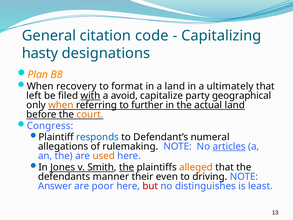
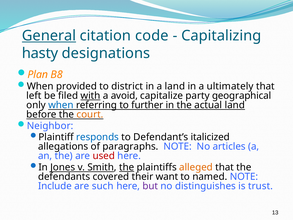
General underline: none -> present
recovery: recovery -> provided
format: format -> district
when at (61, 105) colour: orange -> blue
Congress: Congress -> Neighbor
numeral: numeral -> italicized
rulemaking: rulemaking -> paragraphs
articles underline: present -> none
used colour: orange -> red
manner: manner -> covered
even: even -> want
driving: driving -> named
Answer: Answer -> Include
poor: poor -> such
but colour: red -> purple
least: least -> trust
